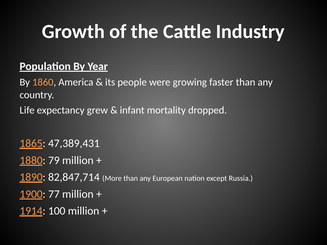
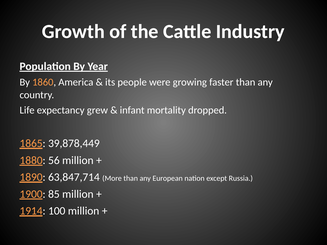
47,389,431: 47,389,431 -> 39,878,449
79: 79 -> 56
82,847,714: 82,847,714 -> 63,847,714
77: 77 -> 85
